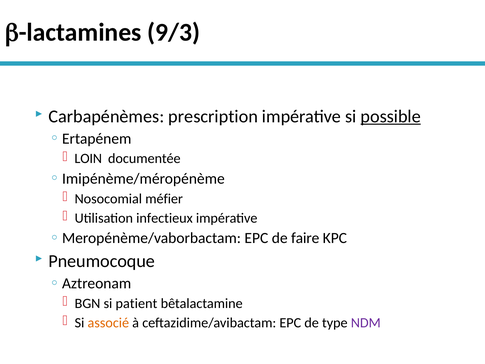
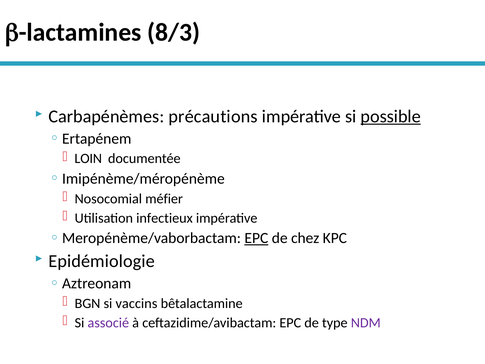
9/3: 9/3 -> 8/3
prescription: prescription -> précautions
EPC at (256, 238) underline: none -> present
faire: faire -> chez
Pneumocoque: Pneumocoque -> Epidémiologie
patient: patient -> vaccins
associé colour: orange -> purple
